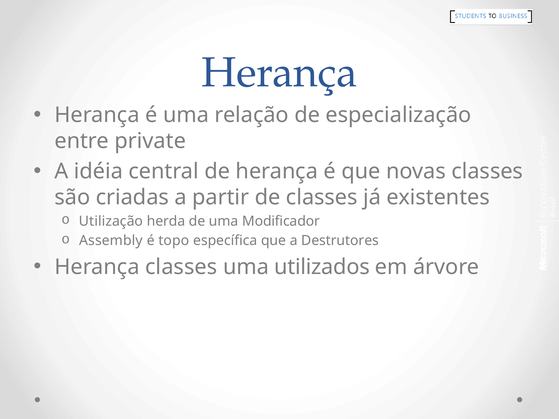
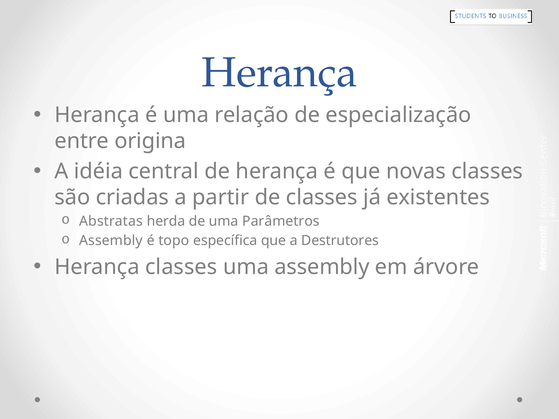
private: private -> origina
Utilização: Utilização -> Abstratas
Modificador: Modificador -> Parâmetros
uma utilizados: utilizados -> assembly
